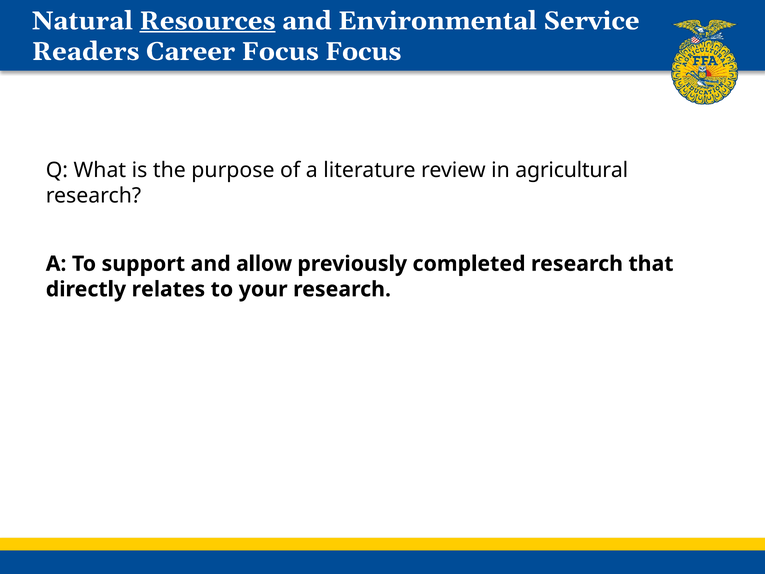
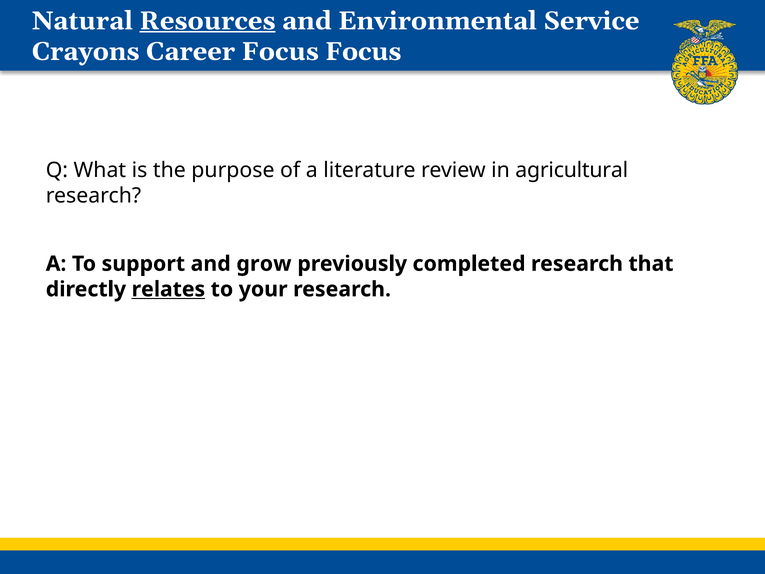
Readers: Readers -> Crayons
allow: allow -> grow
relates underline: none -> present
